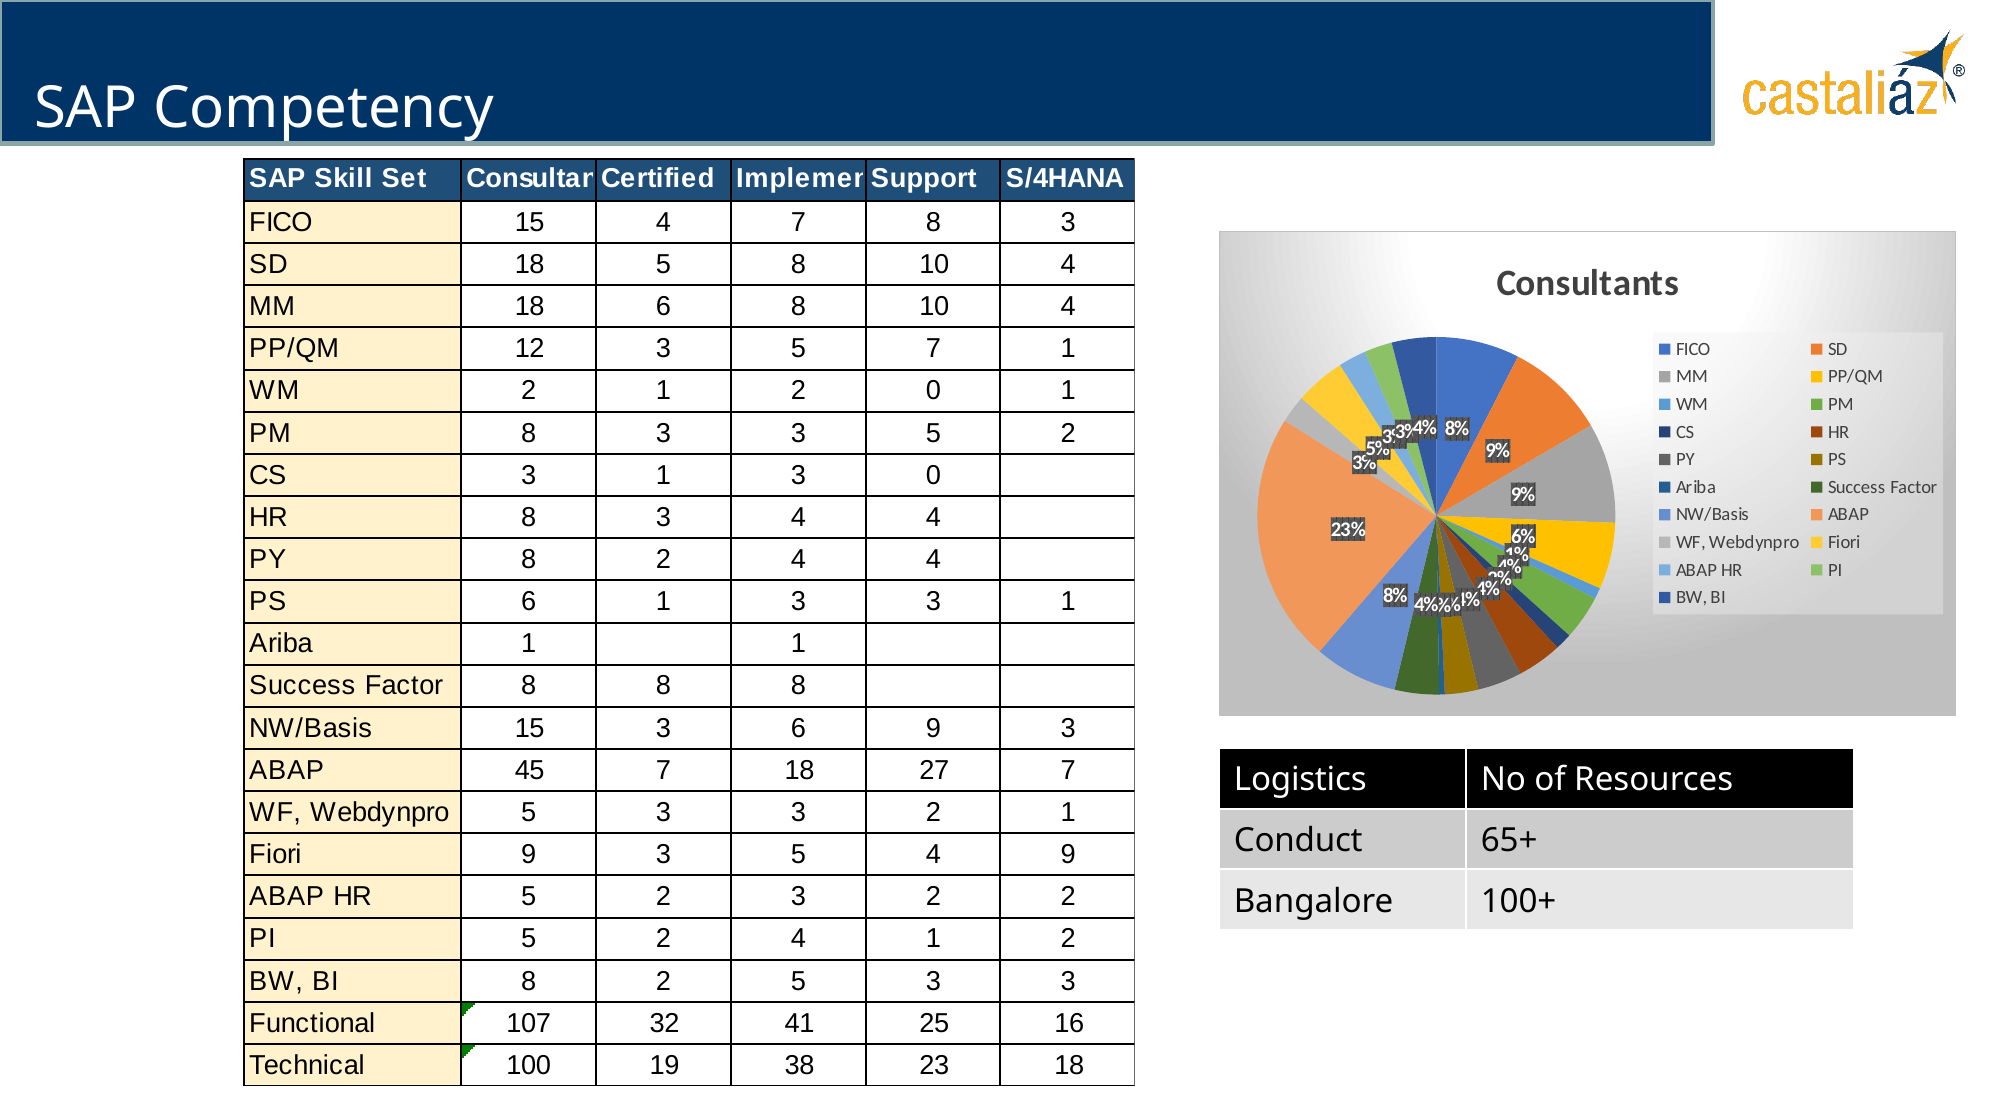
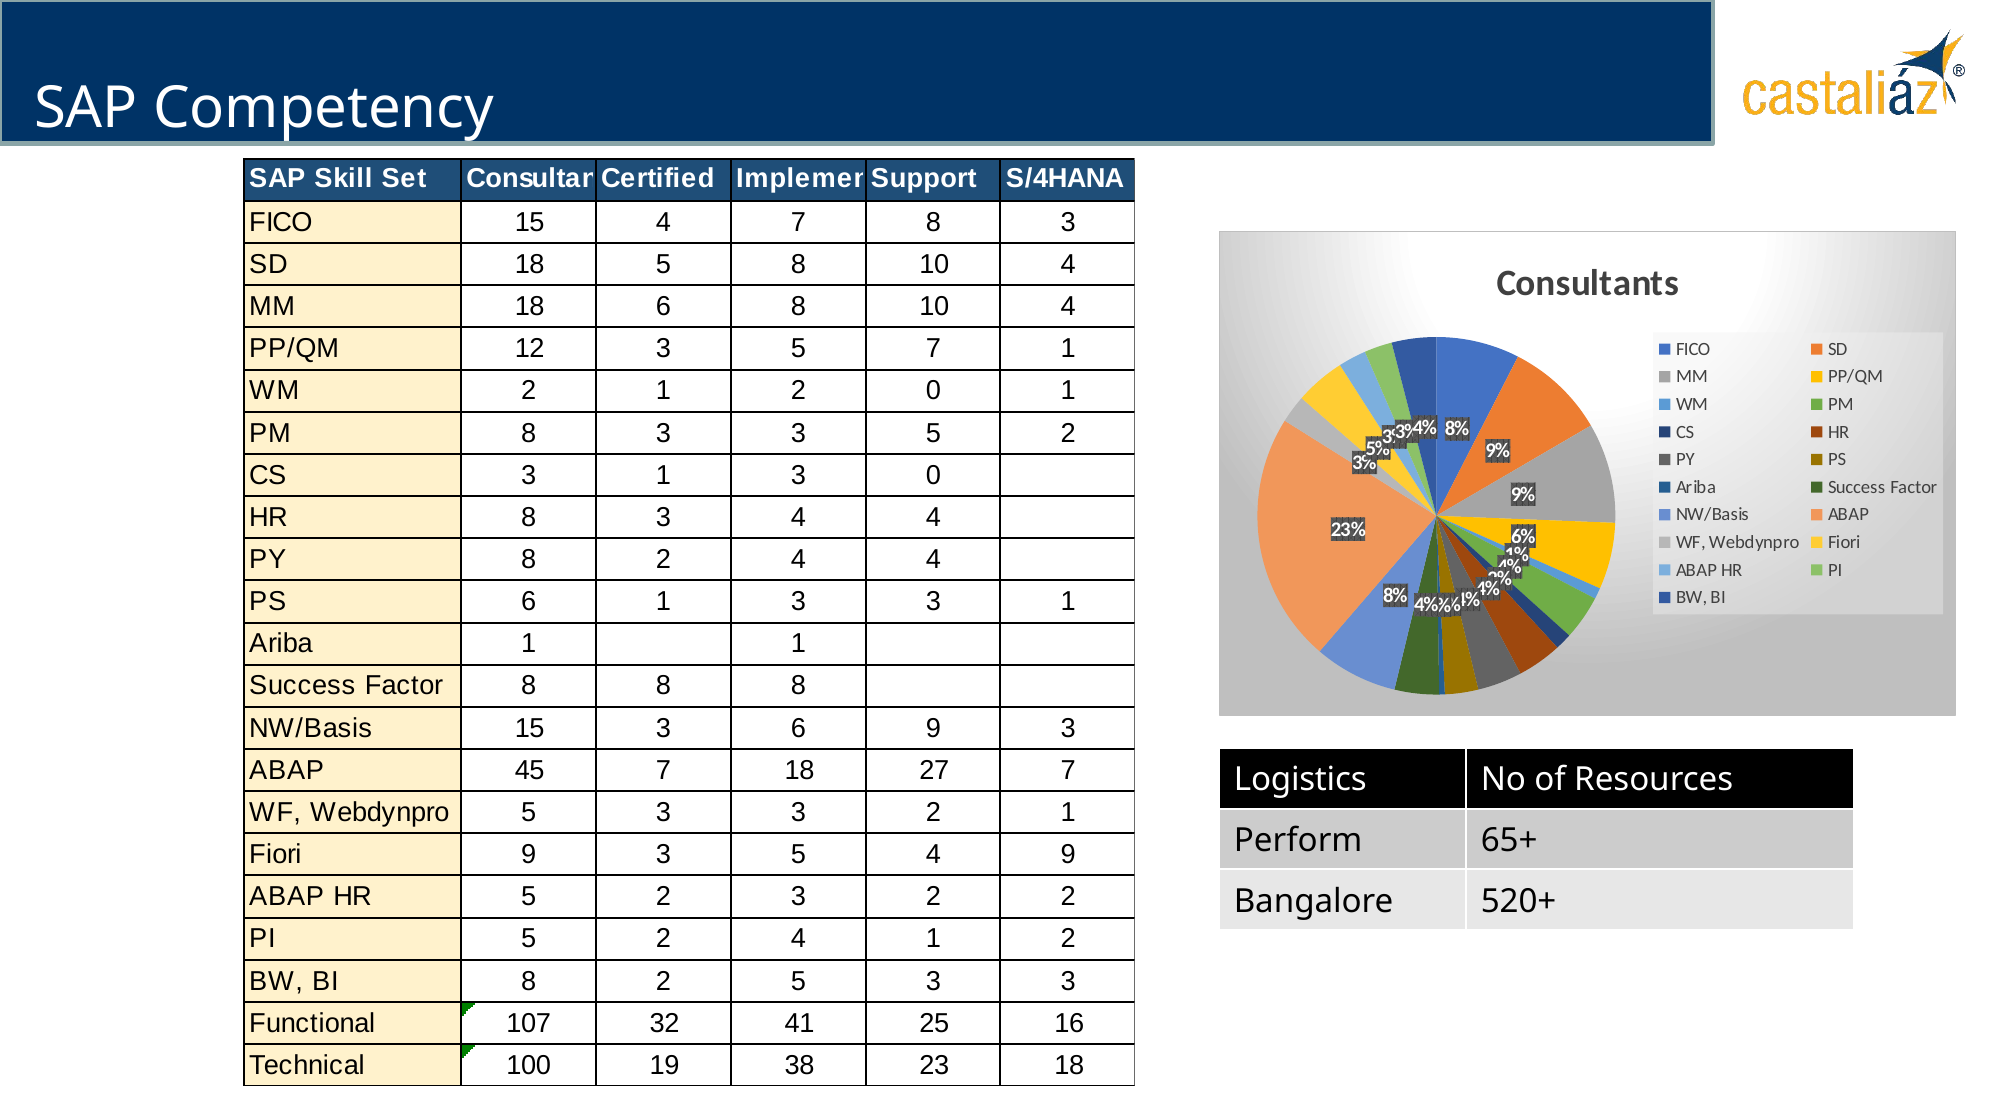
Conduct: Conduct -> Perform
100+: 100+ -> 520+
